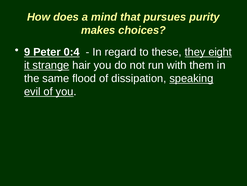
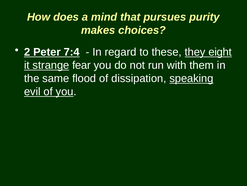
9: 9 -> 2
0:4: 0:4 -> 7:4
hair: hair -> fear
